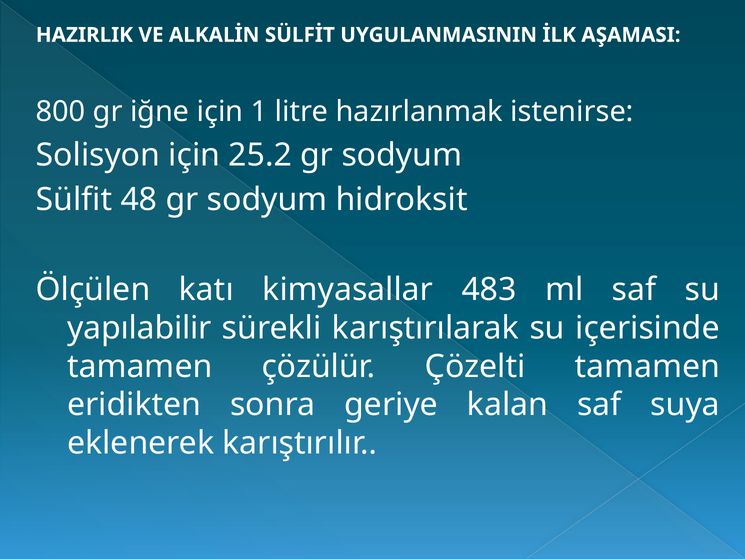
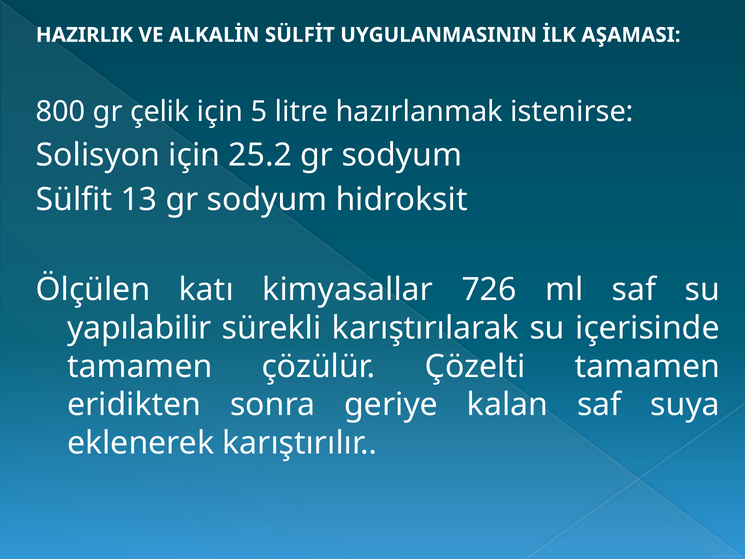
iğne: iğne -> çelik
1: 1 -> 5
48: 48 -> 13
483: 483 -> 726
